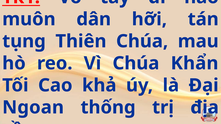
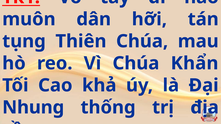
Ngoan: Ngoan -> Nhung
